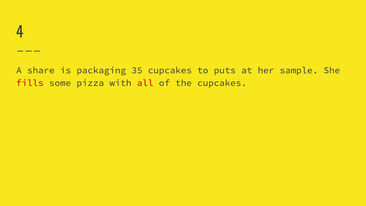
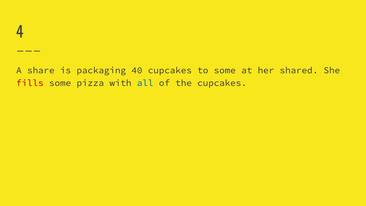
35: 35 -> 40
to puts: puts -> some
sample: sample -> shared
all colour: red -> blue
